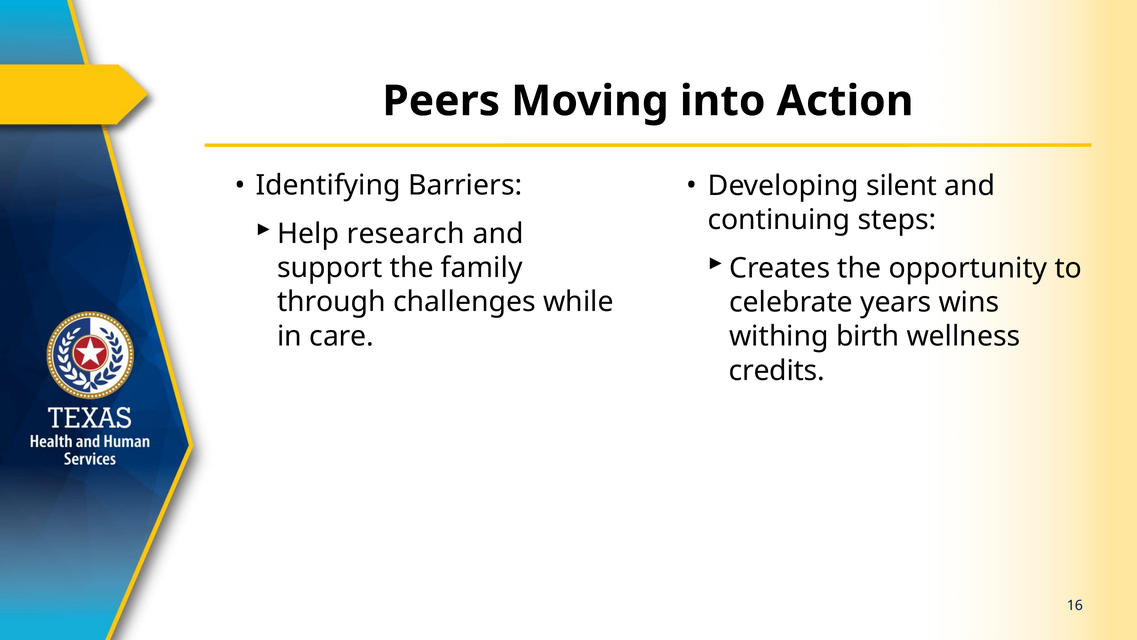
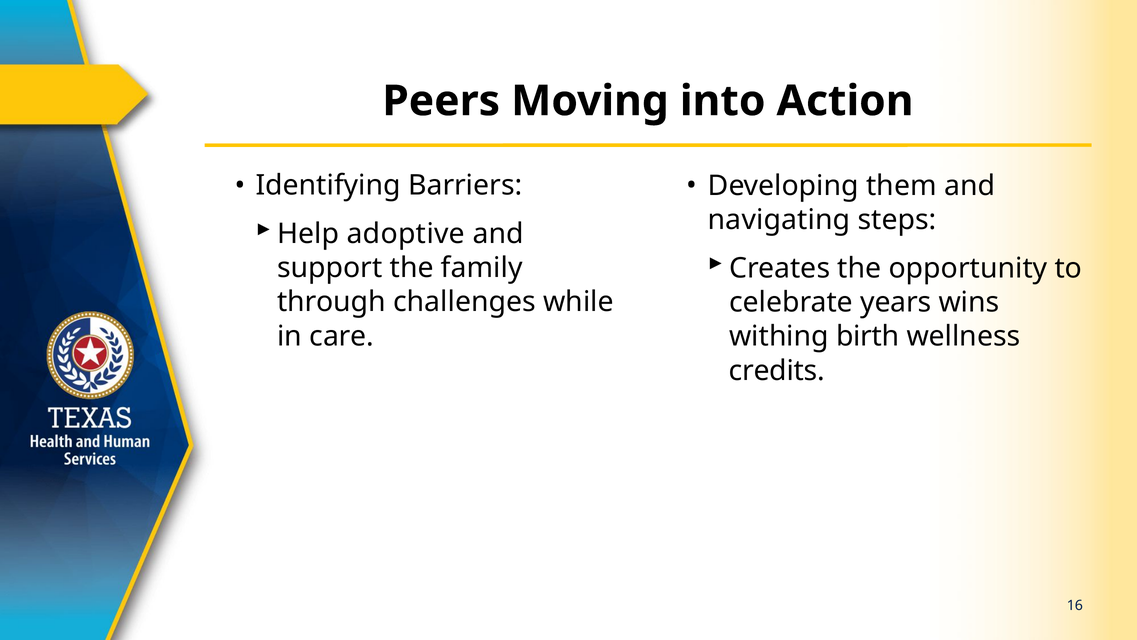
silent: silent -> them
continuing: continuing -> navigating
research: research -> adoptive
